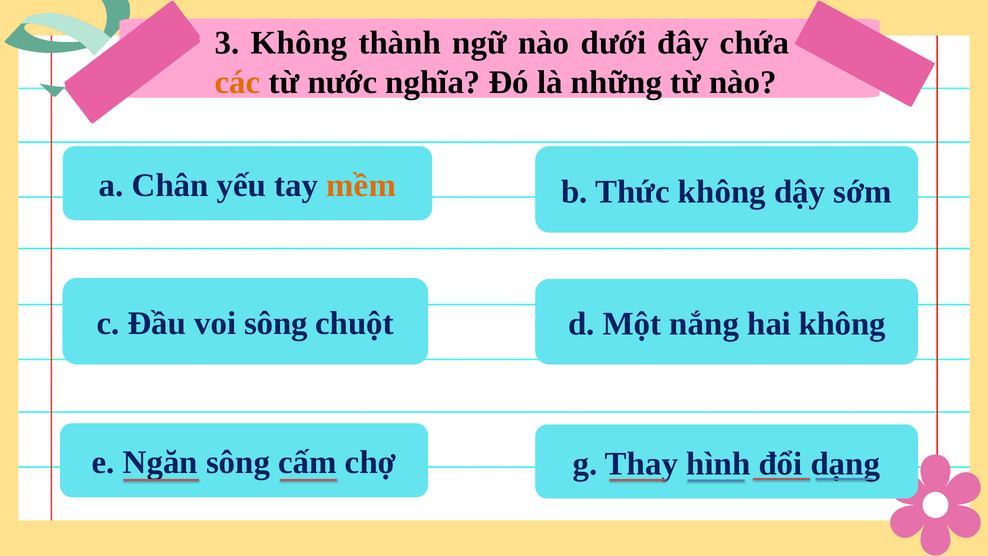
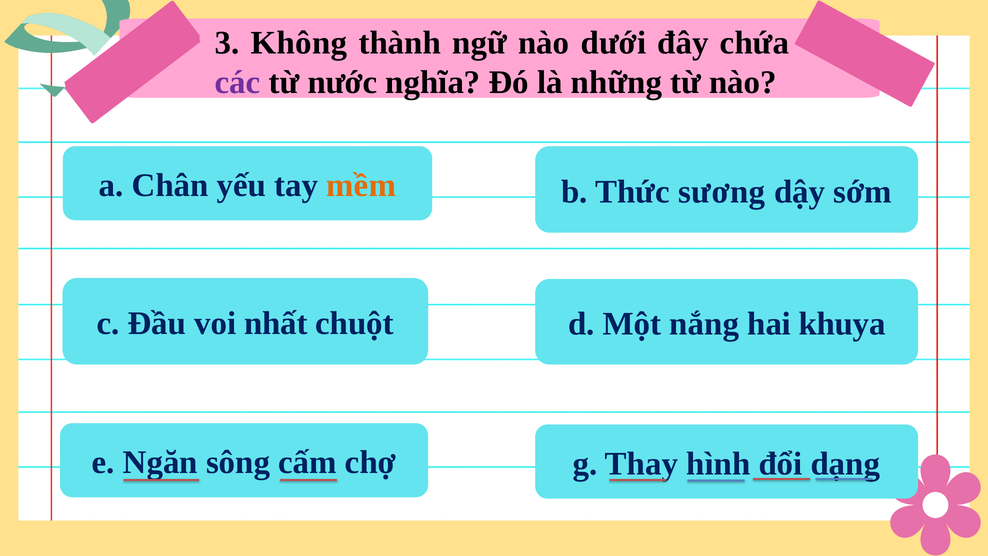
các colour: orange -> purple
Thức không: không -> sương
voi sông: sông -> nhất
hai không: không -> khuya
